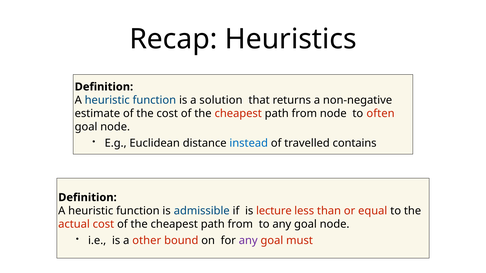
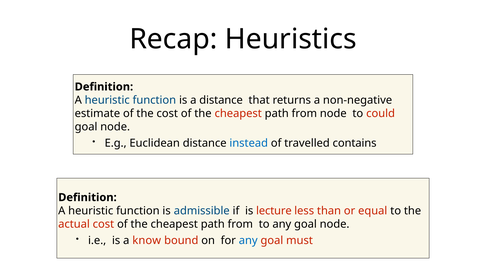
a solution: solution -> distance
often: often -> could
other: other -> know
any at (248, 241) colour: purple -> blue
